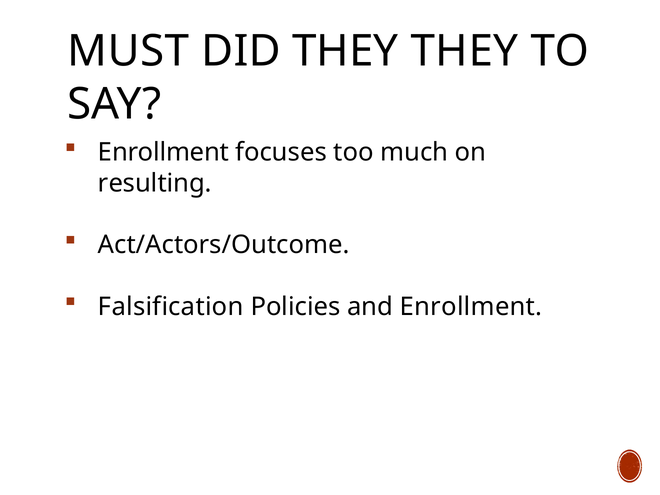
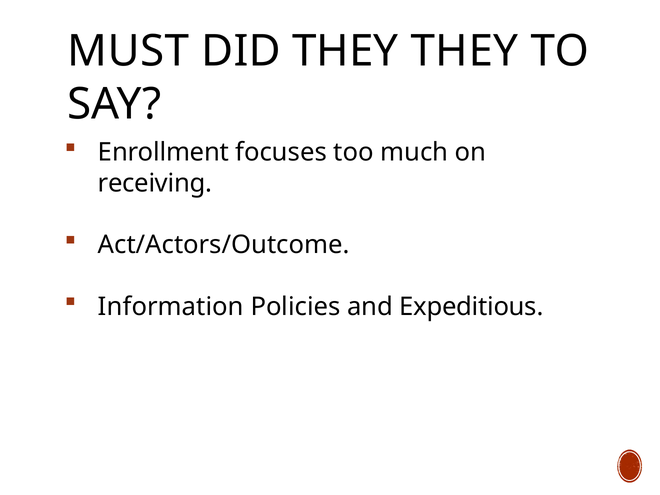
resulting: resulting -> receiving
Falsification: Falsification -> Information
and Enrollment: Enrollment -> Expeditious
